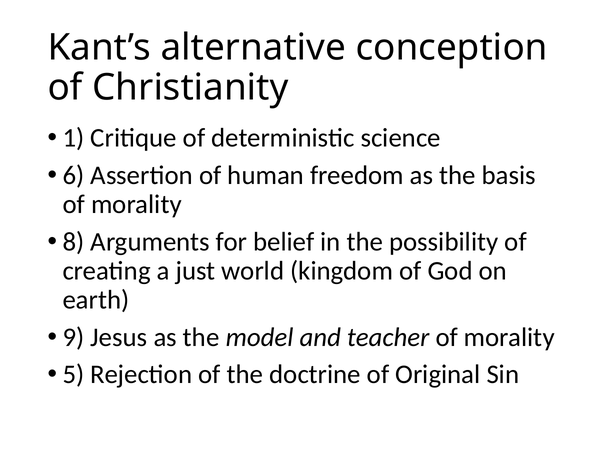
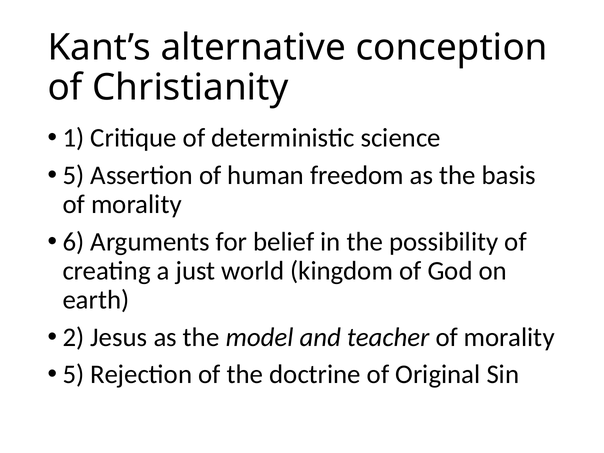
6 at (74, 175): 6 -> 5
8: 8 -> 6
9: 9 -> 2
